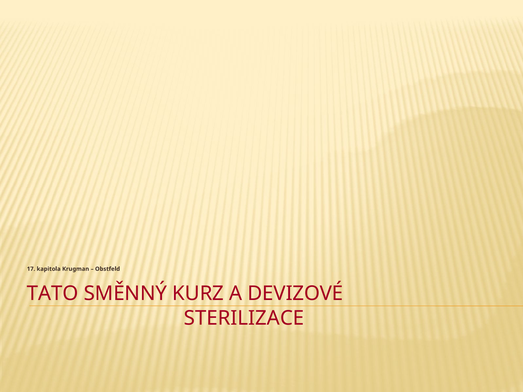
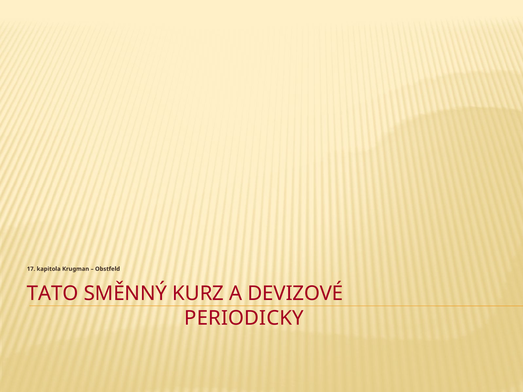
STERILIZACE: STERILIZACE -> PERIODICKY
